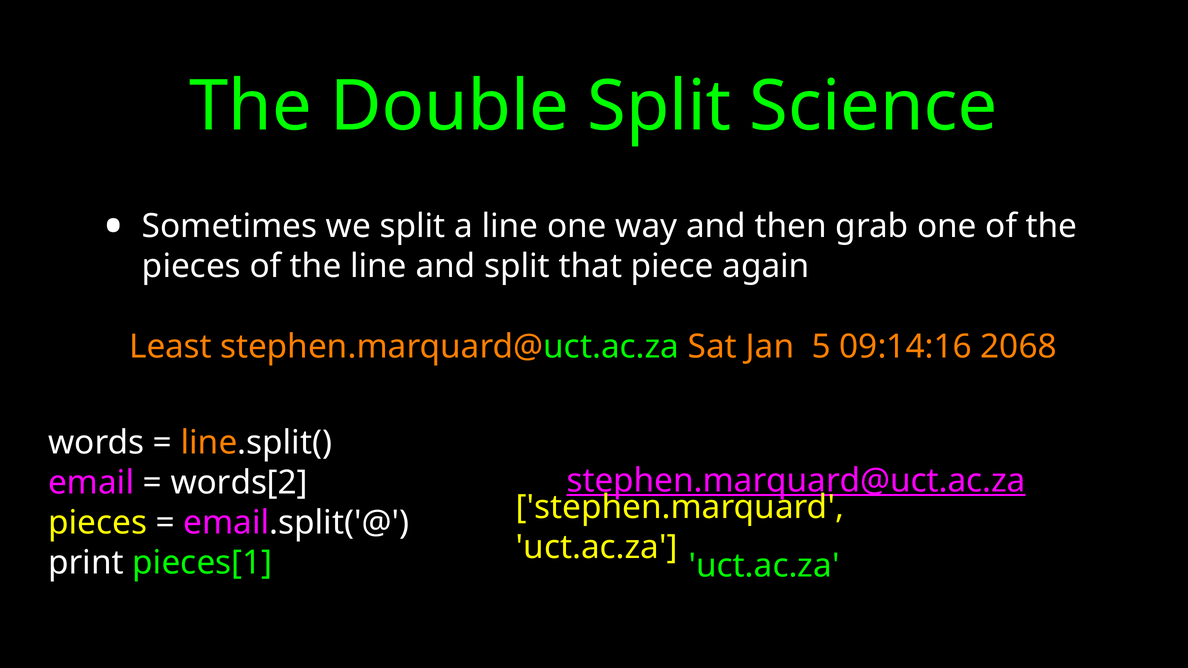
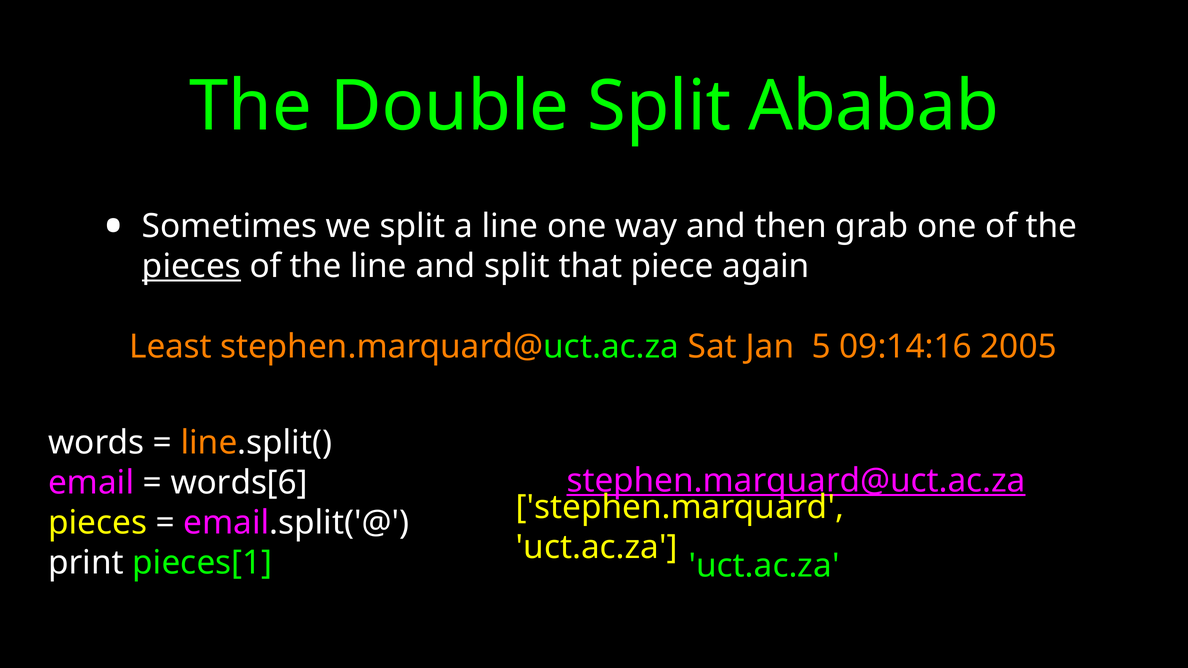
Science: Science -> Ababab
pieces at (191, 266) underline: none -> present
2068: 2068 -> 2005
words[2: words[2 -> words[6
